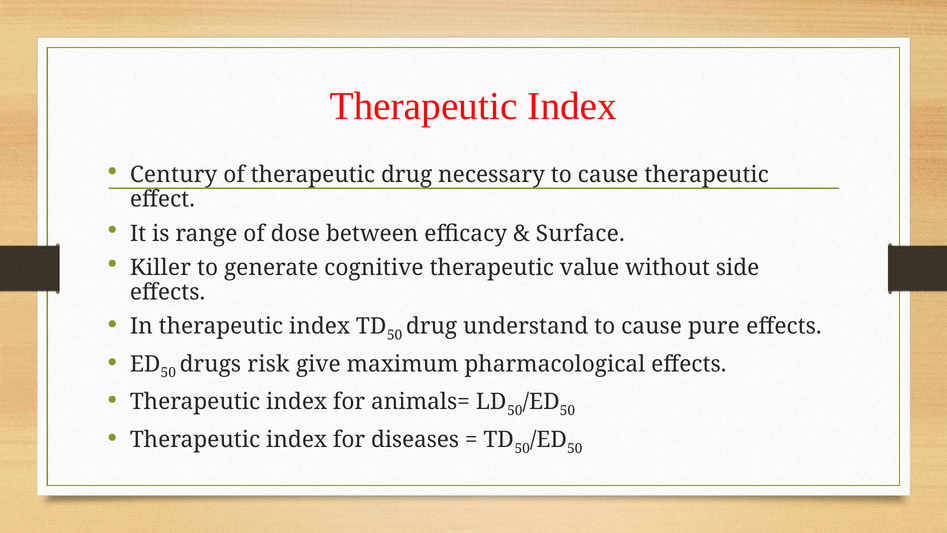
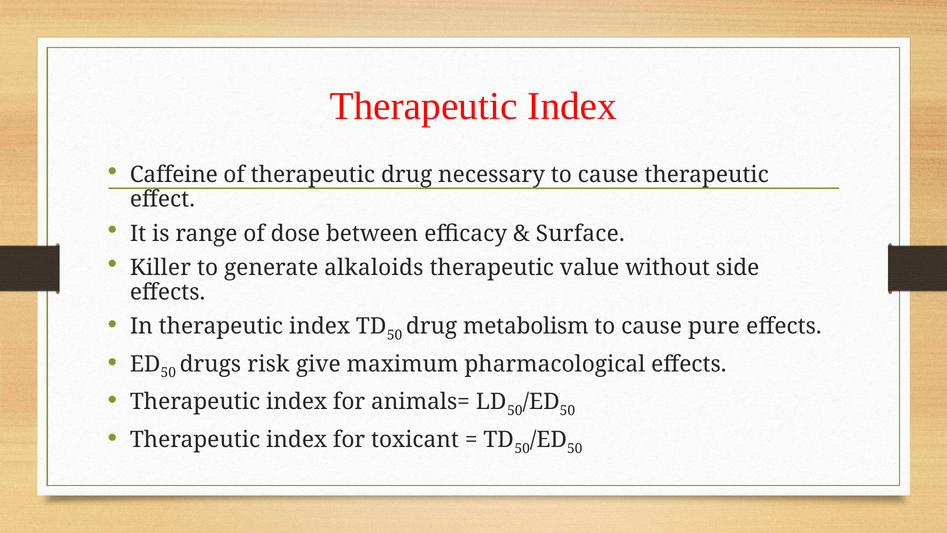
Century: Century -> Caffeine
cognitive: cognitive -> alkaloids
understand: understand -> metabolism
diseases: diseases -> toxicant
